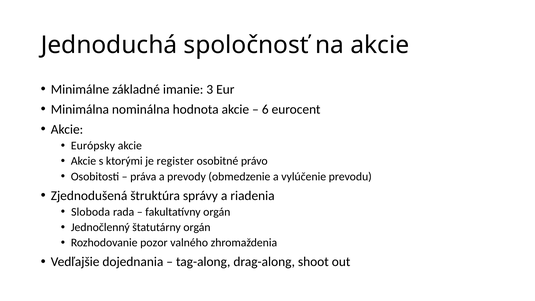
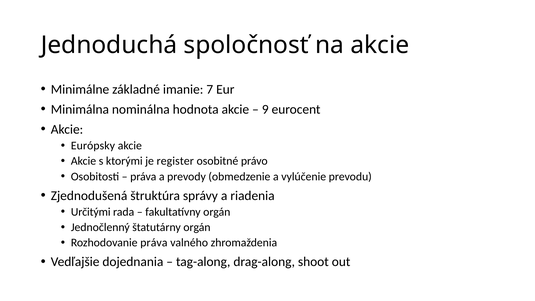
3: 3 -> 7
6: 6 -> 9
Sloboda: Sloboda -> Určitými
Rozhodovanie pozor: pozor -> práva
